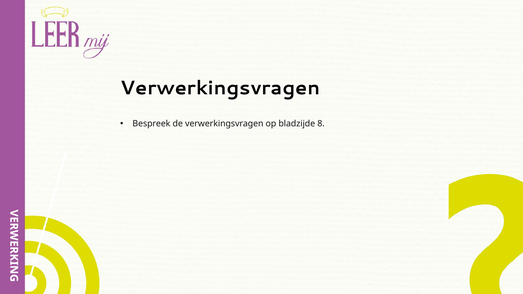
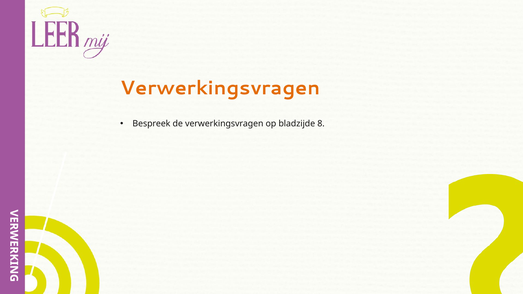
Verwerkingsvragen at (220, 88) colour: black -> orange
